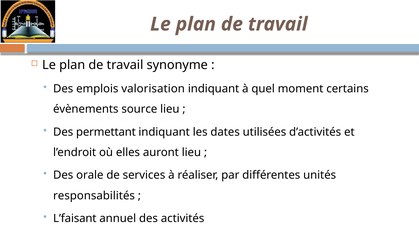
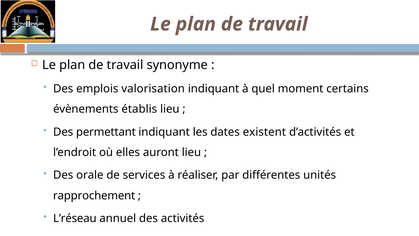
source: source -> établis
utilisées: utilisées -> existent
responsabilités: responsabilités -> rapprochement
L’faisant: L’faisant -> L’réseau
